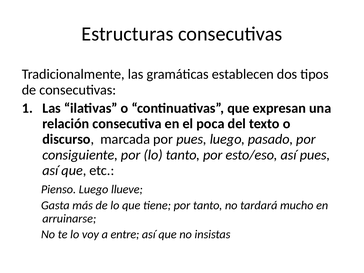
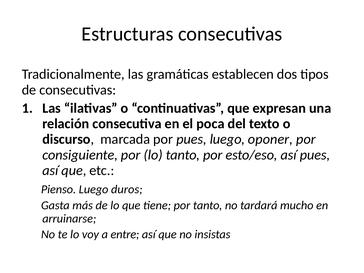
pasado: pasado -> oponer
llueve: llueve -> duros
